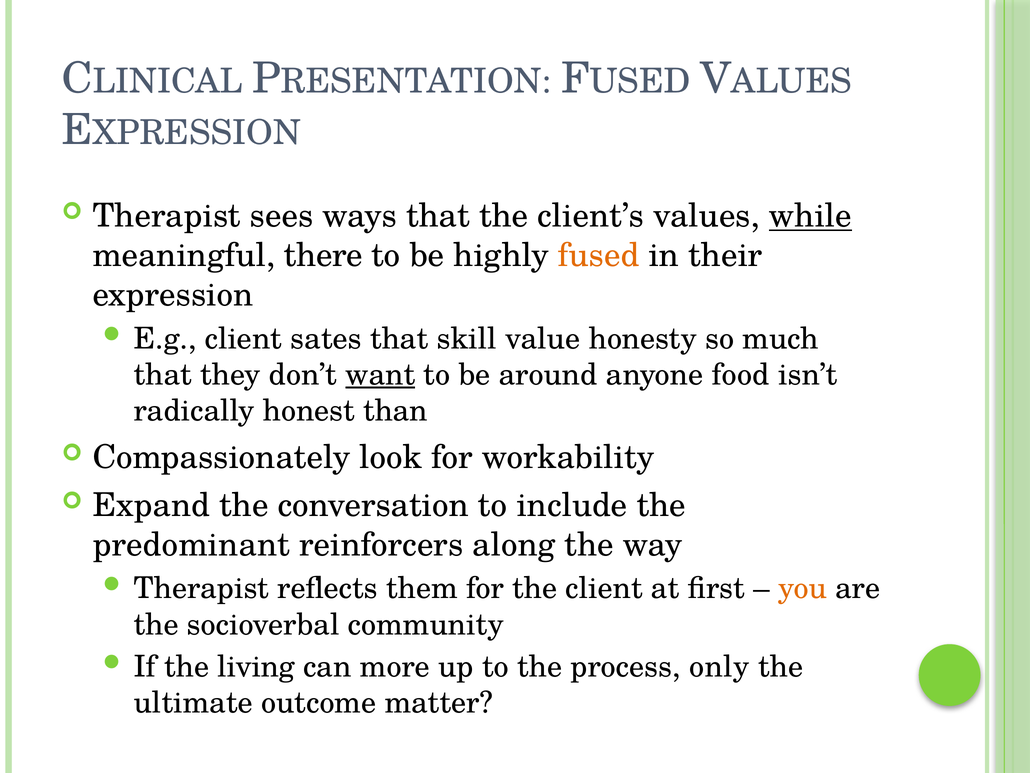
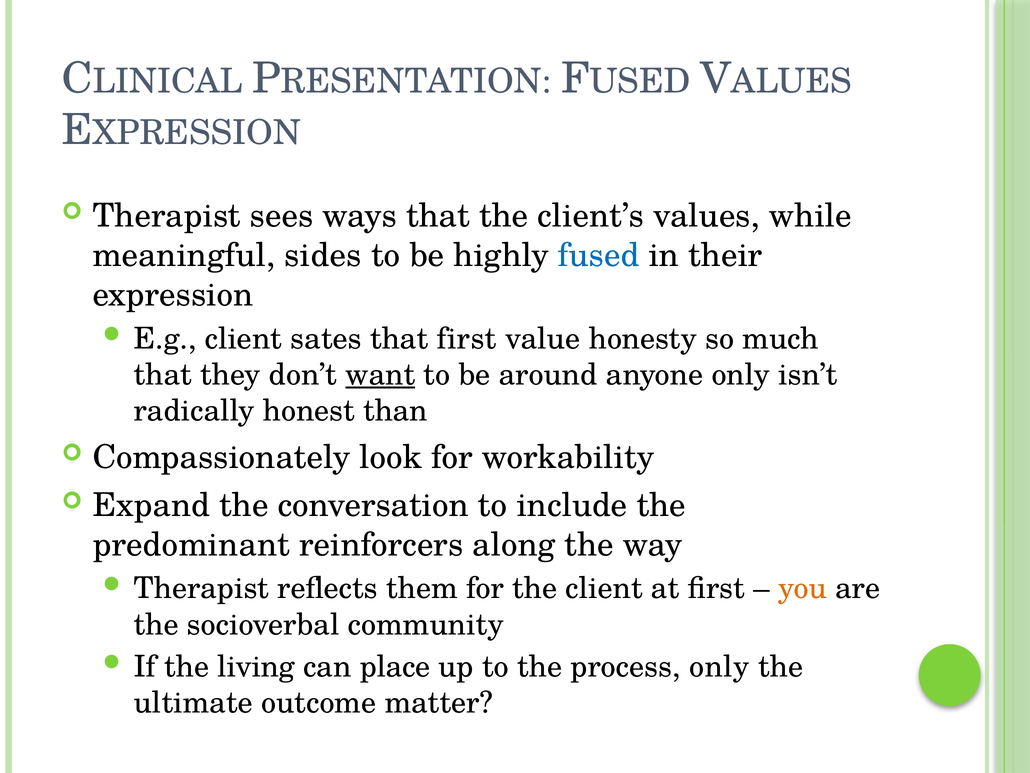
while underline: present -> none
there: there -> sides
fused colour: orange -> blue
that skill: skill -> first
anyone food: food -> only
more: more -> place
